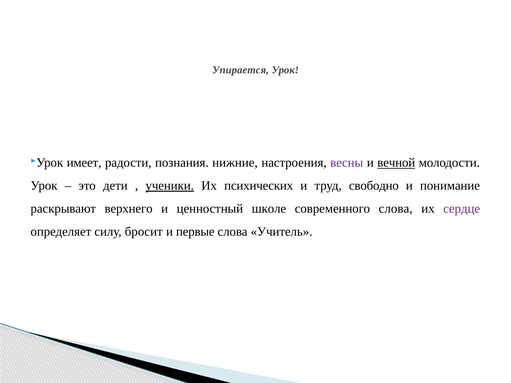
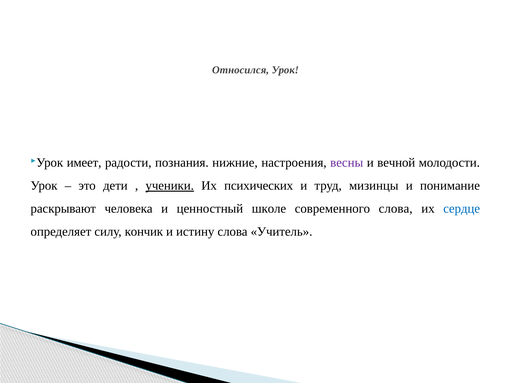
Упирается: Упирается -> Относился
вечной underline: present -> none
свободно: свободно -> мизинцы
верхнего: верхнего -> человека
сердце colour: purple -> blue
бросит: бросит -> кончик
первые: первые -> истину
